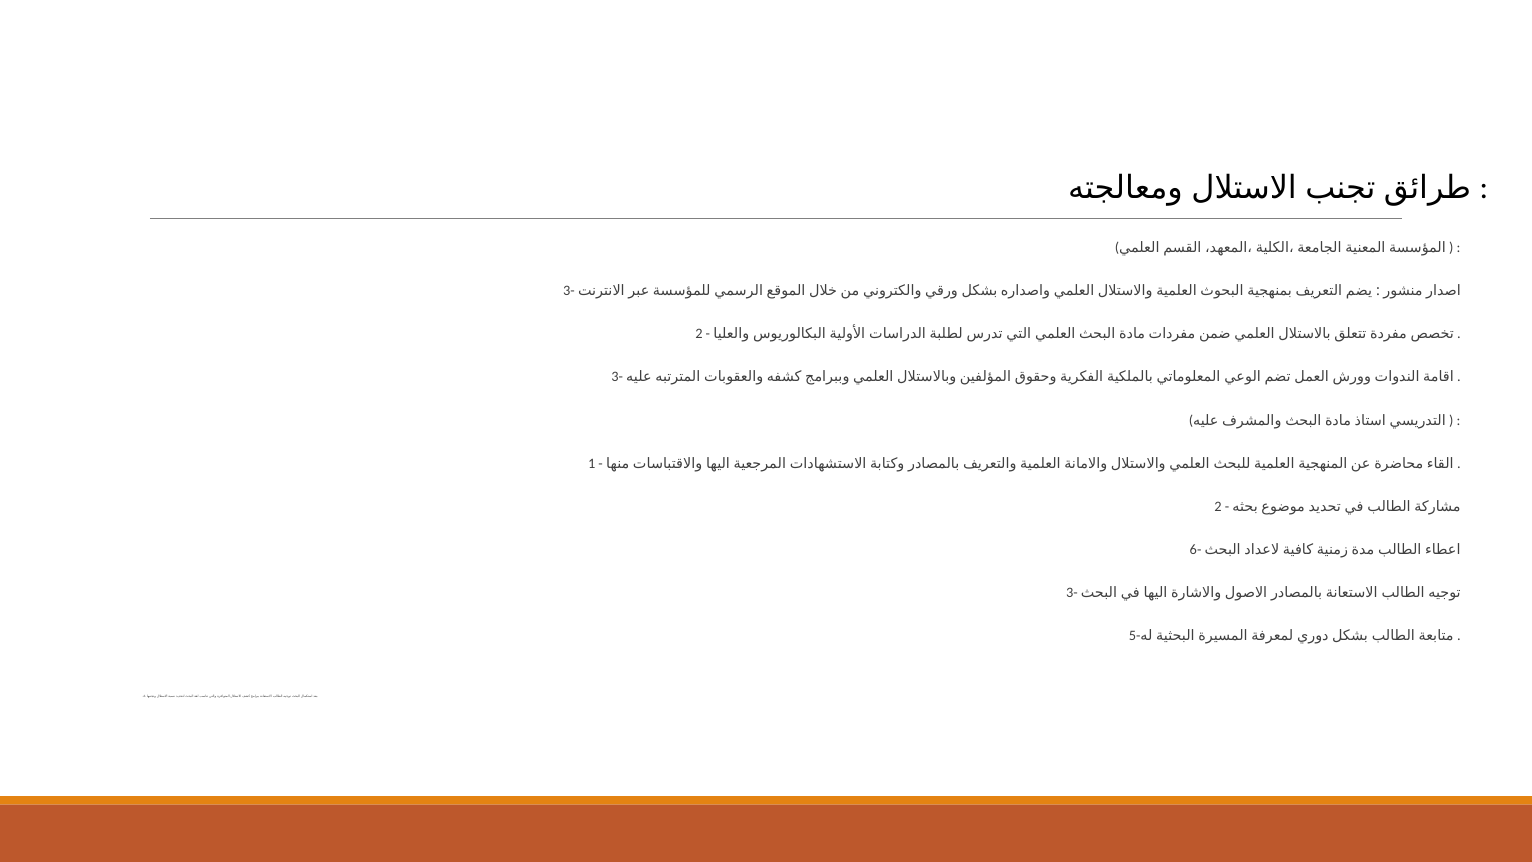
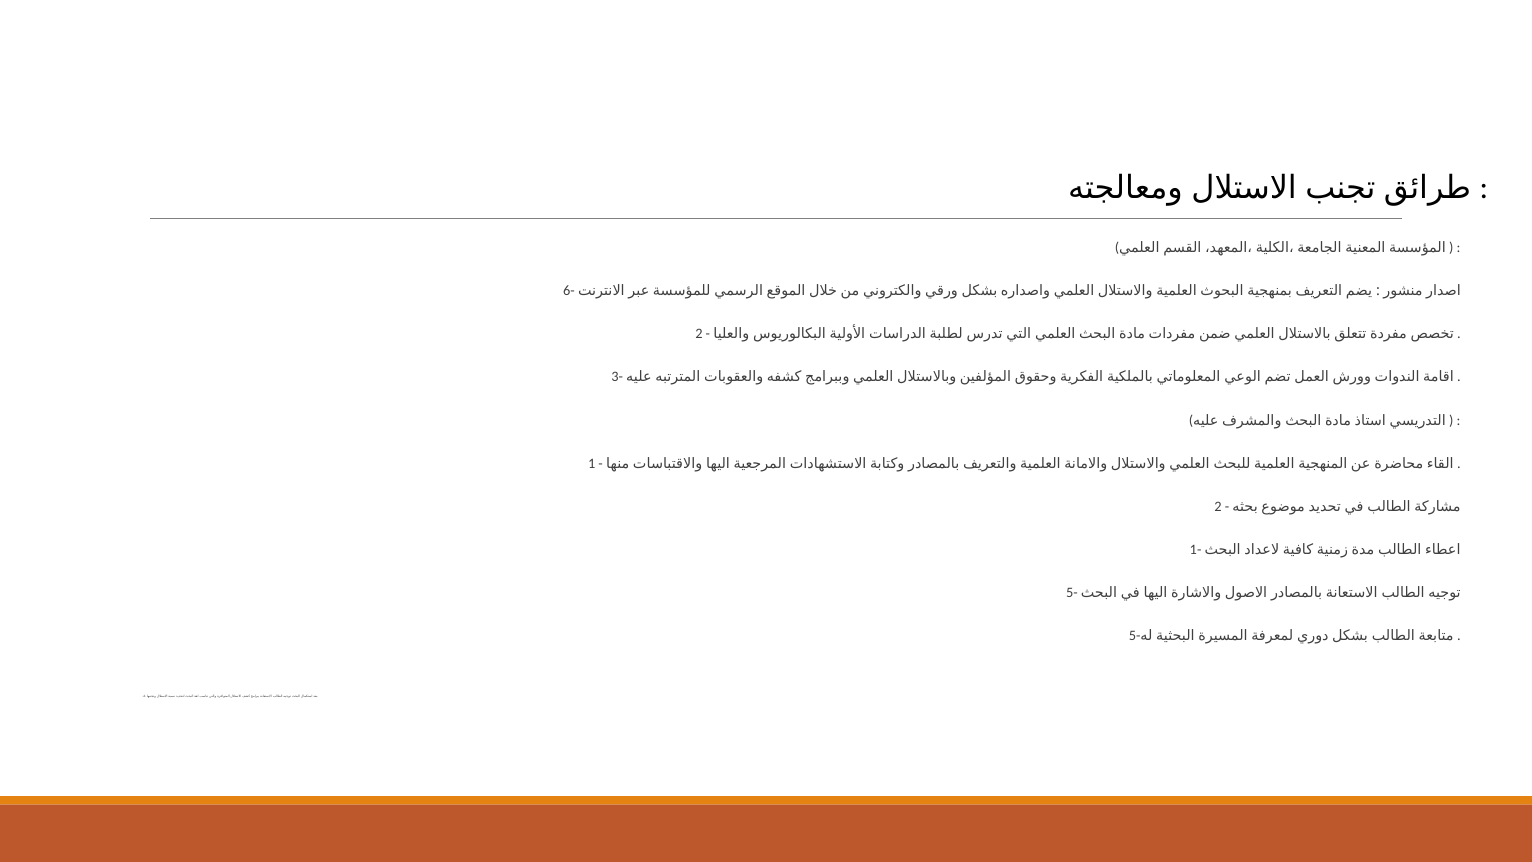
3- at (569, 291): 3- -> 6-
6-: 6- -> 1-
3- at (1072, 592): 3- -> 5-
